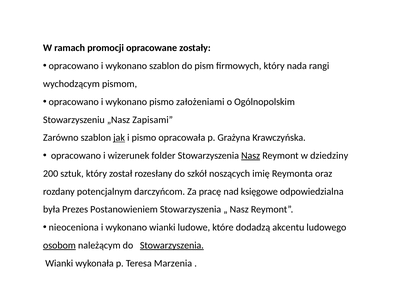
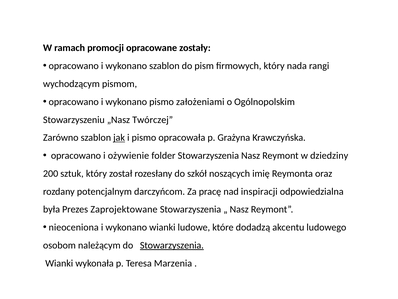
Zapisami: Zapisami -> Twórczej
wizerunek: wizerunek -> ożywienie
Nasz at (251, 155) underline: present -> none
księgowe: księgowe -> inspiracji
Postanowieniem: Postanowieniem -> Zaprojektowane
osobom underline: present -> none
